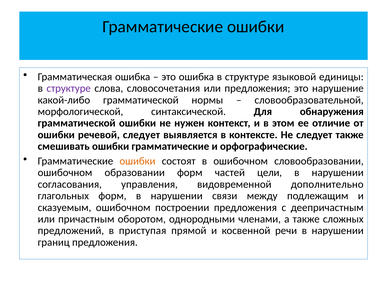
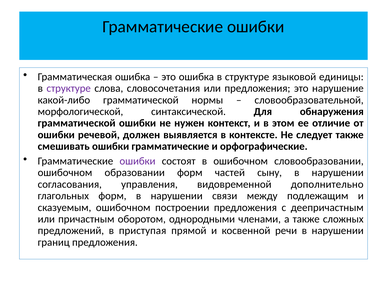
речевой следует: следует -> должен
ошибки at (137, 161) colour: orange -> purple
цели: цели -> сыну
